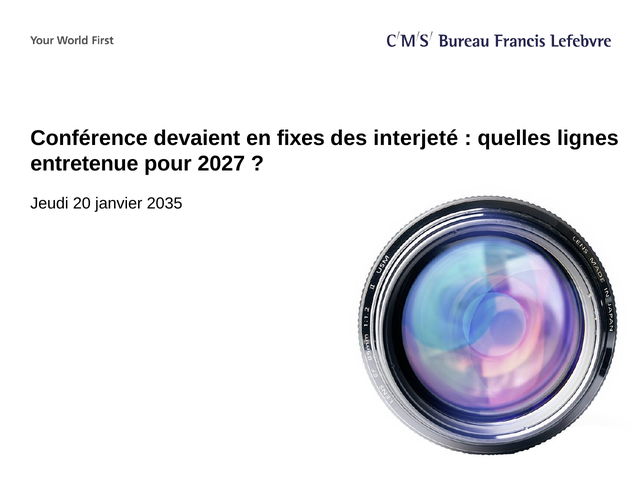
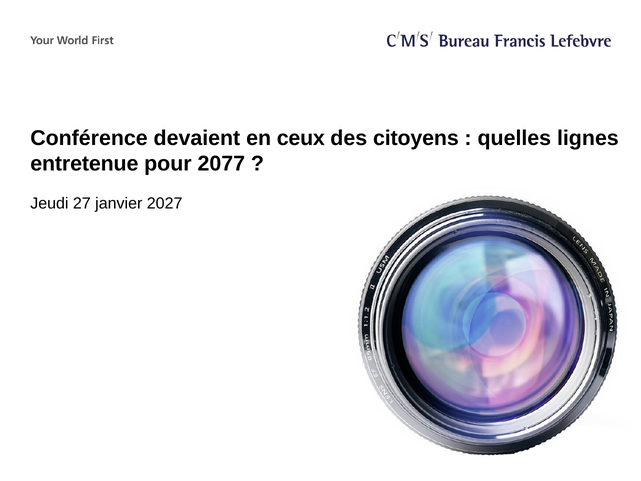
fixes: fixes -> ceux
interjeté: interjeté -> citoyens
2027: 2027 -> 2077
20: 20 -> 27
2035: 2035 -> 2027
